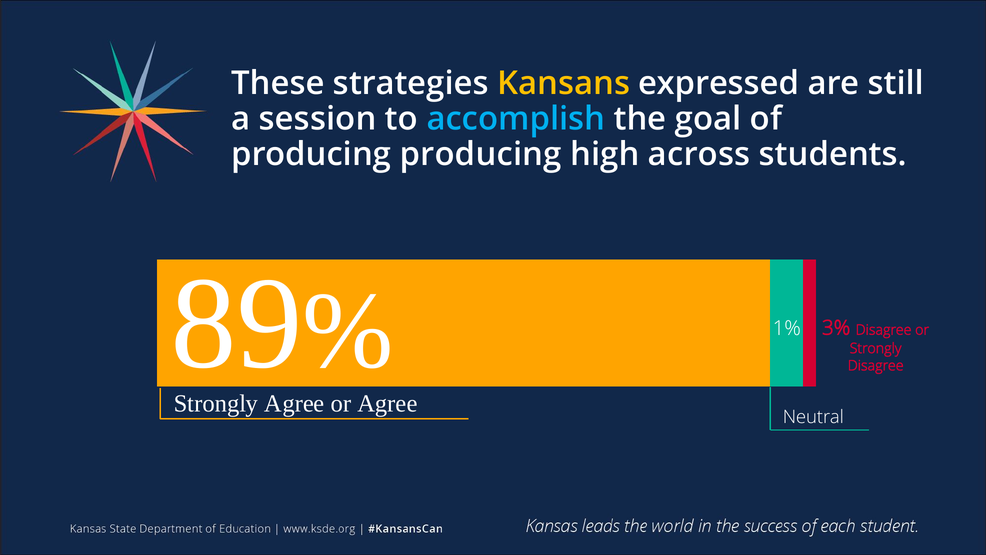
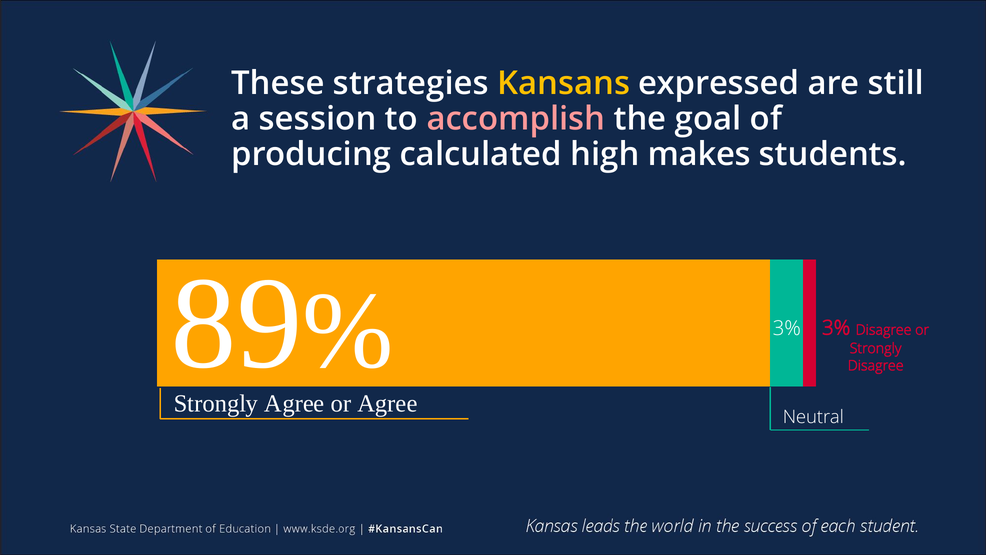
accomplish colour: light blue -> pink
producing producing: producing -> calculated
across: across -> makes
1% at (787, 328): 1% -> 3%
